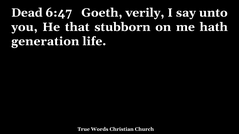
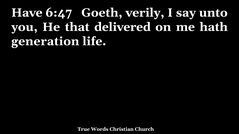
Dead: Dead -> Have
stubborn: stubborn -> delivered
